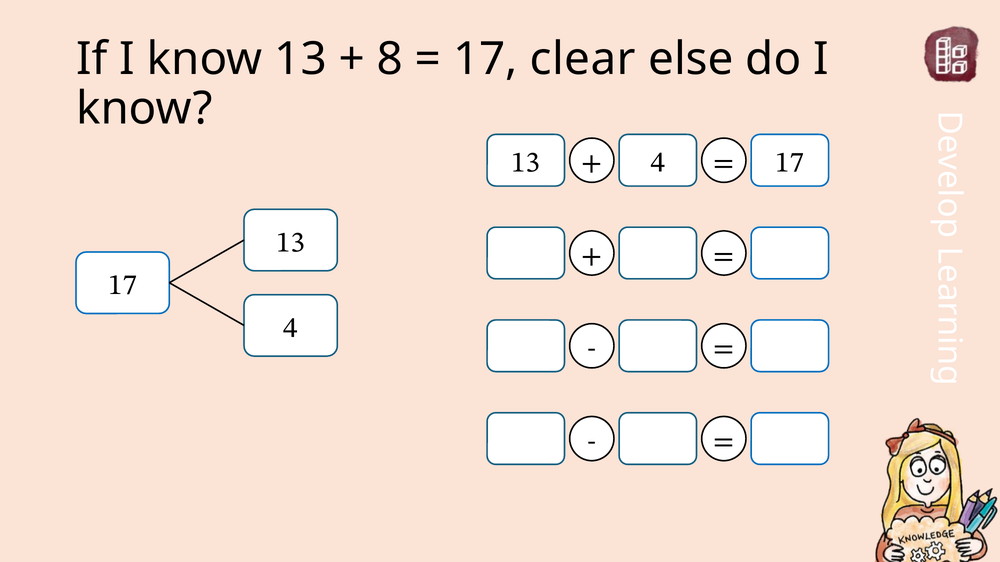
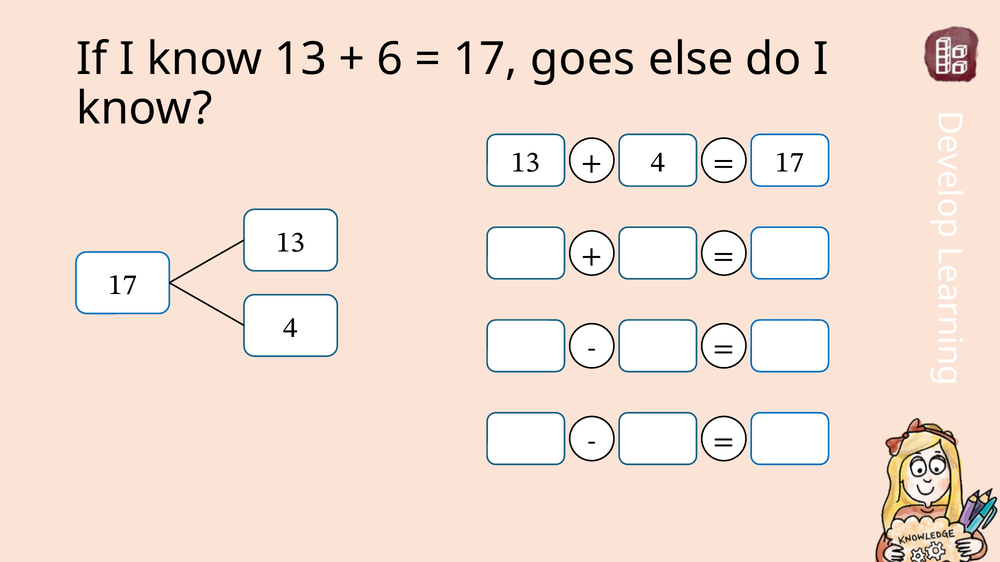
8: 8 -> 6
clear: clear -> goes
